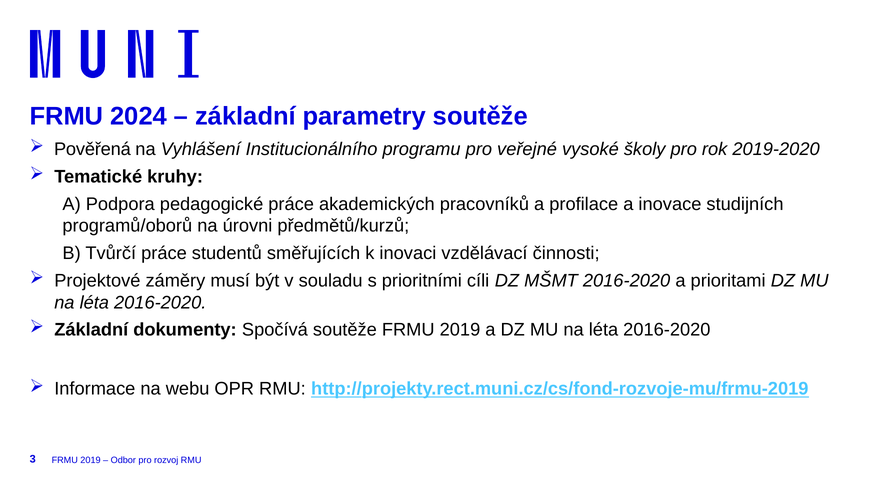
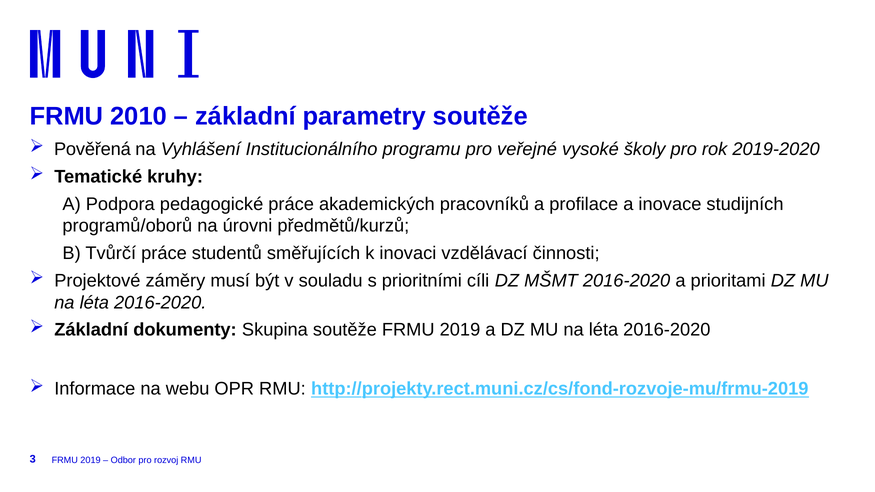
2024: 2024 -> 2010
Spočívá: Spočívá -> Skupina
